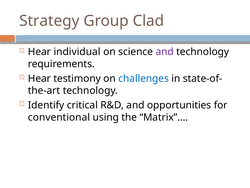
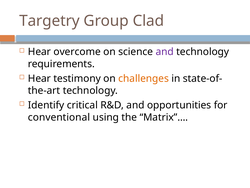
Strategy: Strategy -> Targetry
individual: individual -> overcome
challenges colour: blue -> orange
